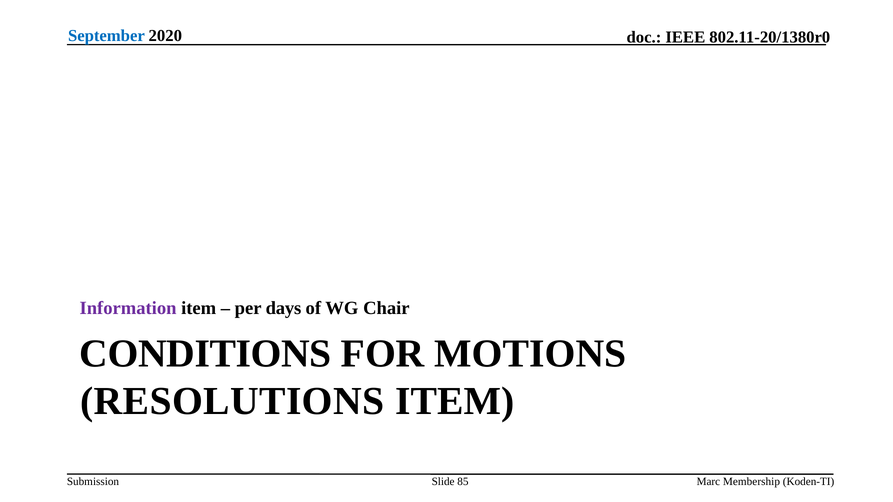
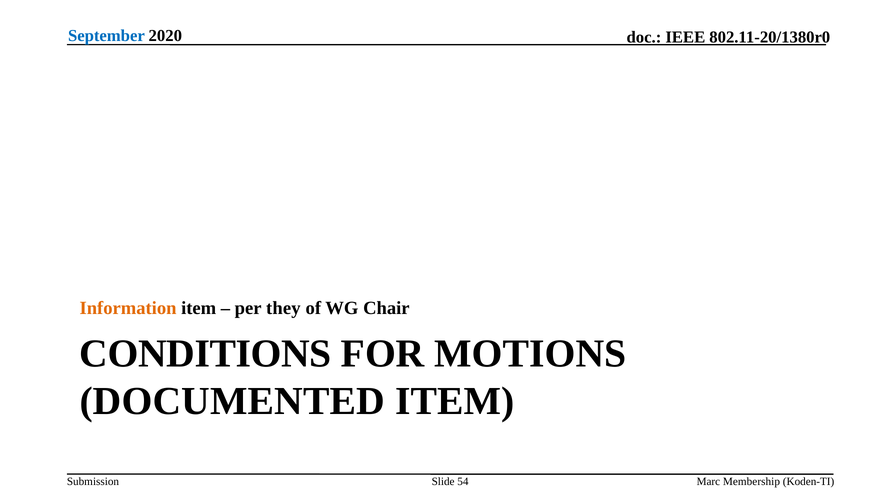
Information colour: purple -> orange
days: days -> they
RESOLUTIONS: RESOLUTIONS -> DOCUMENTED
85: 85 -> 54
